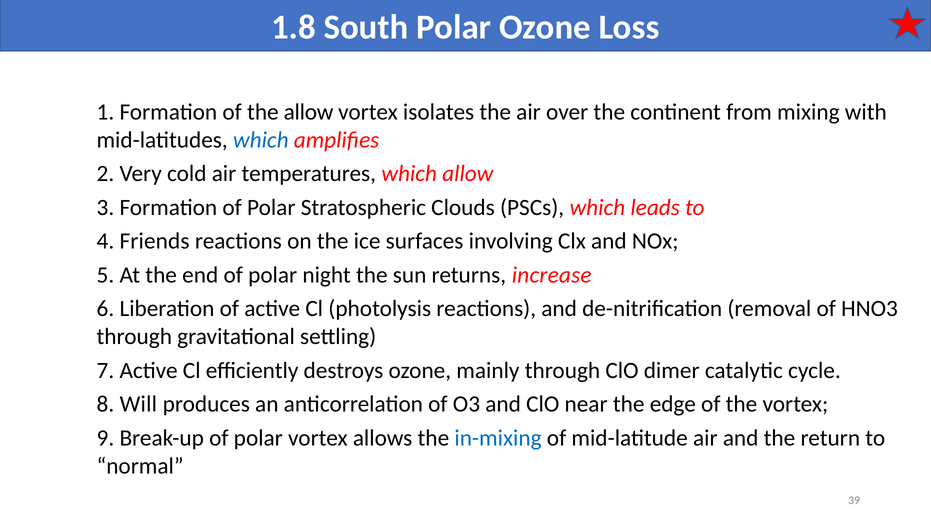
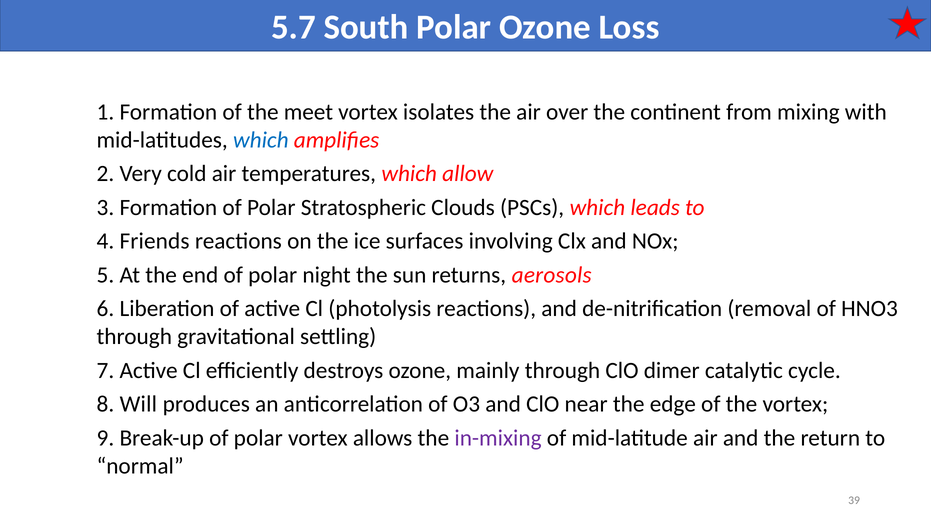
1.8: 1.8 -> 5.7
the allow: allow -> meet
increase: increase -> aerosols
in-mixing colour: blue -> purple
